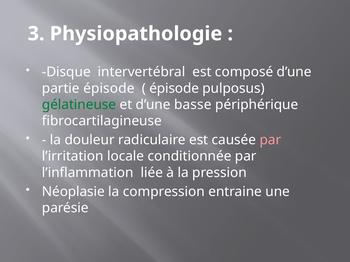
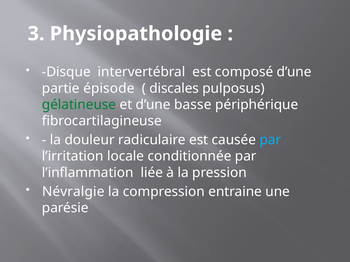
épisode at (174, 88): épisode -> discales
par at (270, 140) colour: pink -> light blue
Néoplasie: Néoplasie -> Névralgie
